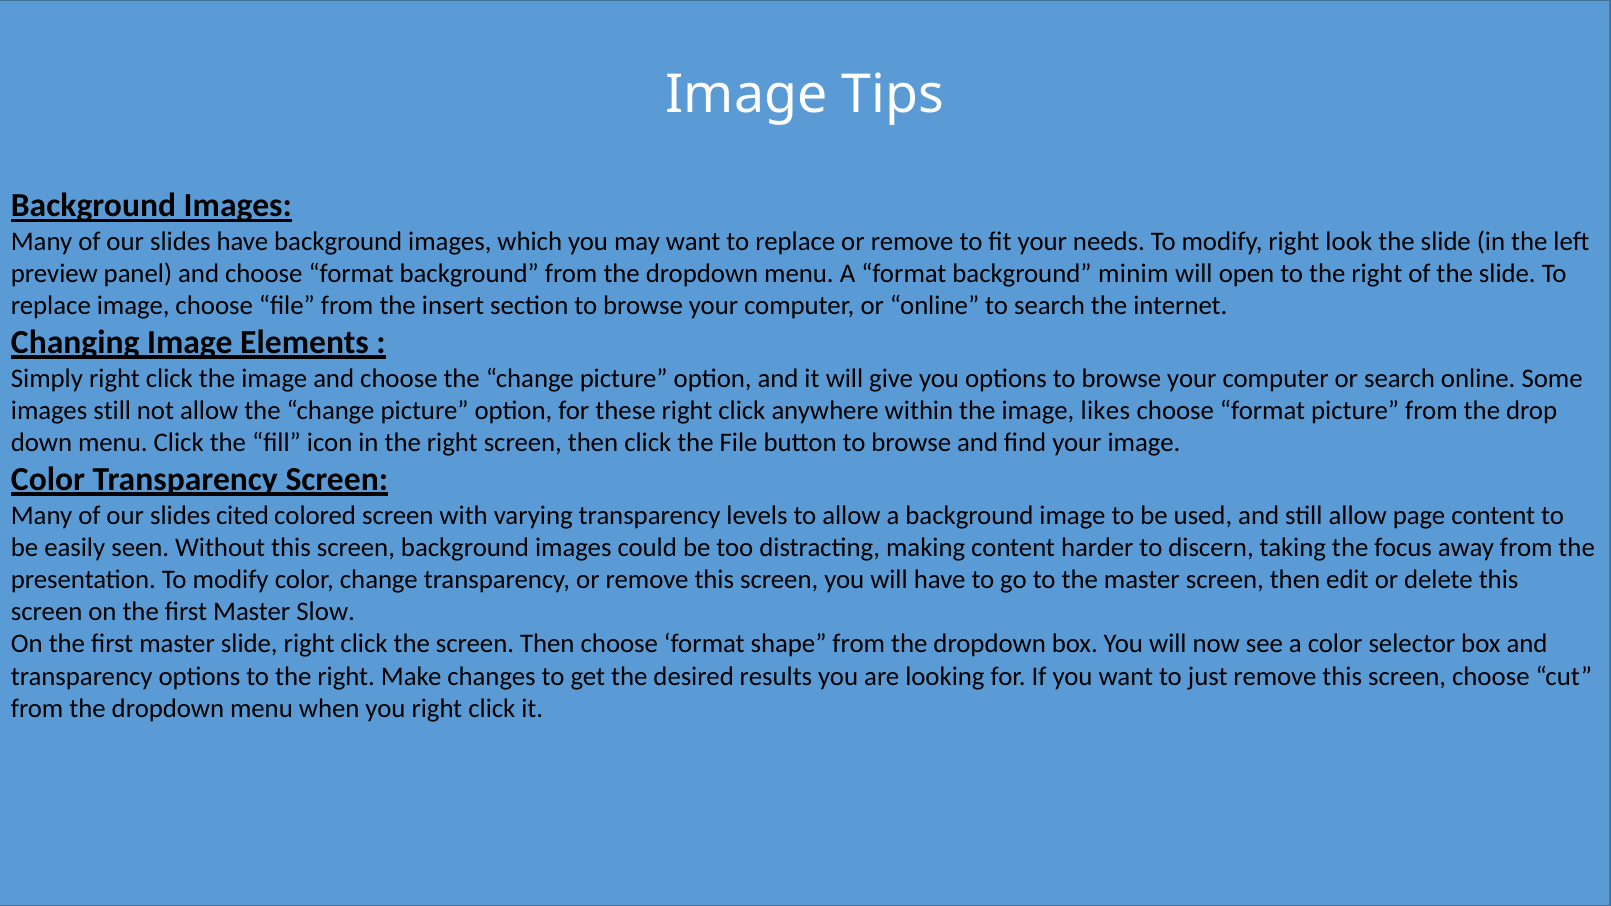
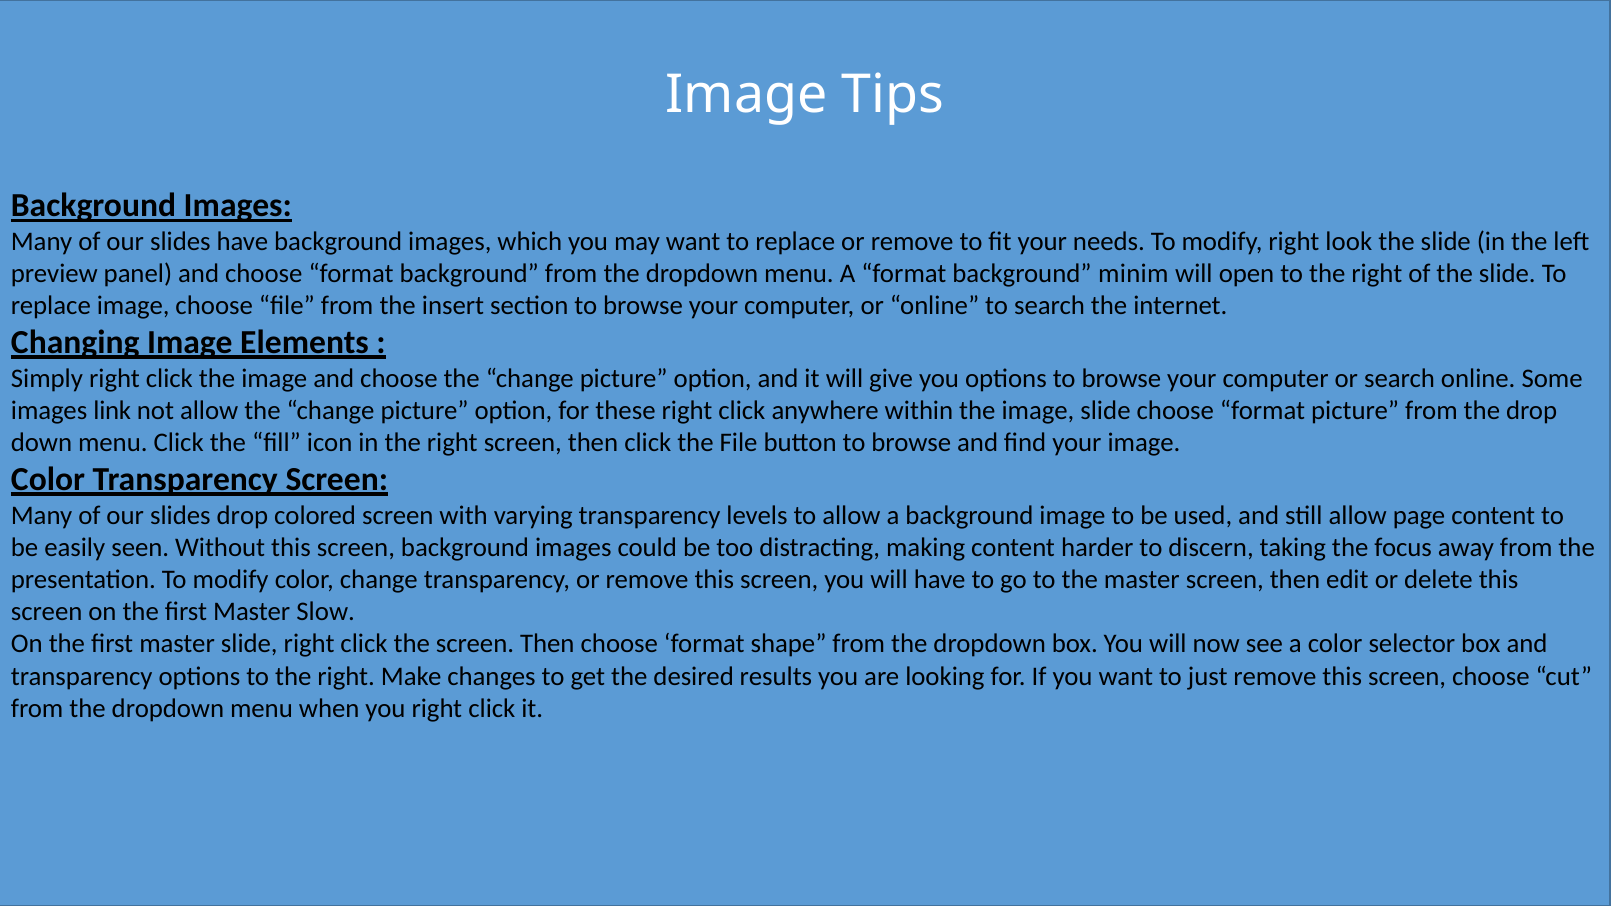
images still: still -> link
image likes: likes -> slide
slides cited: cited -> drop
